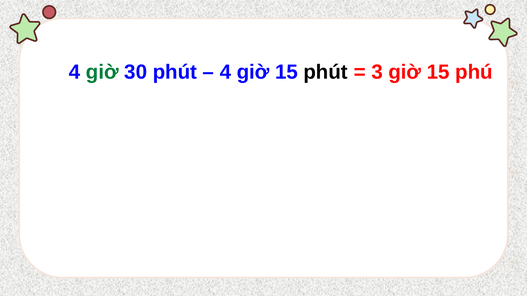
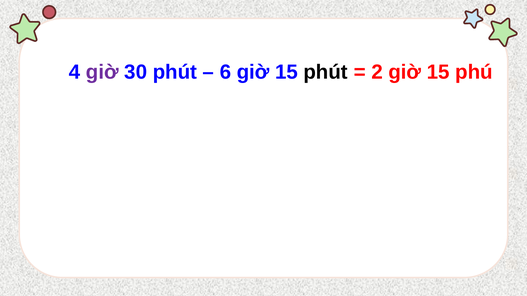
giờ at (102, 72) colour: green -> purple
4 at (225, 72): 4 -> 6
3: 3 -> 2
